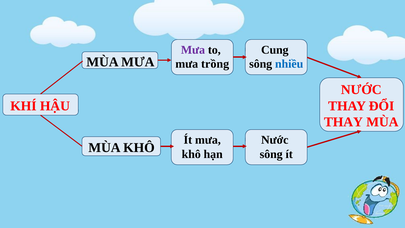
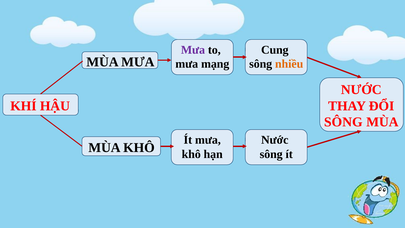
trồng: trồng -> mạng
nhiều colour: blue -> orange
THAY at (343, 122): THAY -> SÔNG
